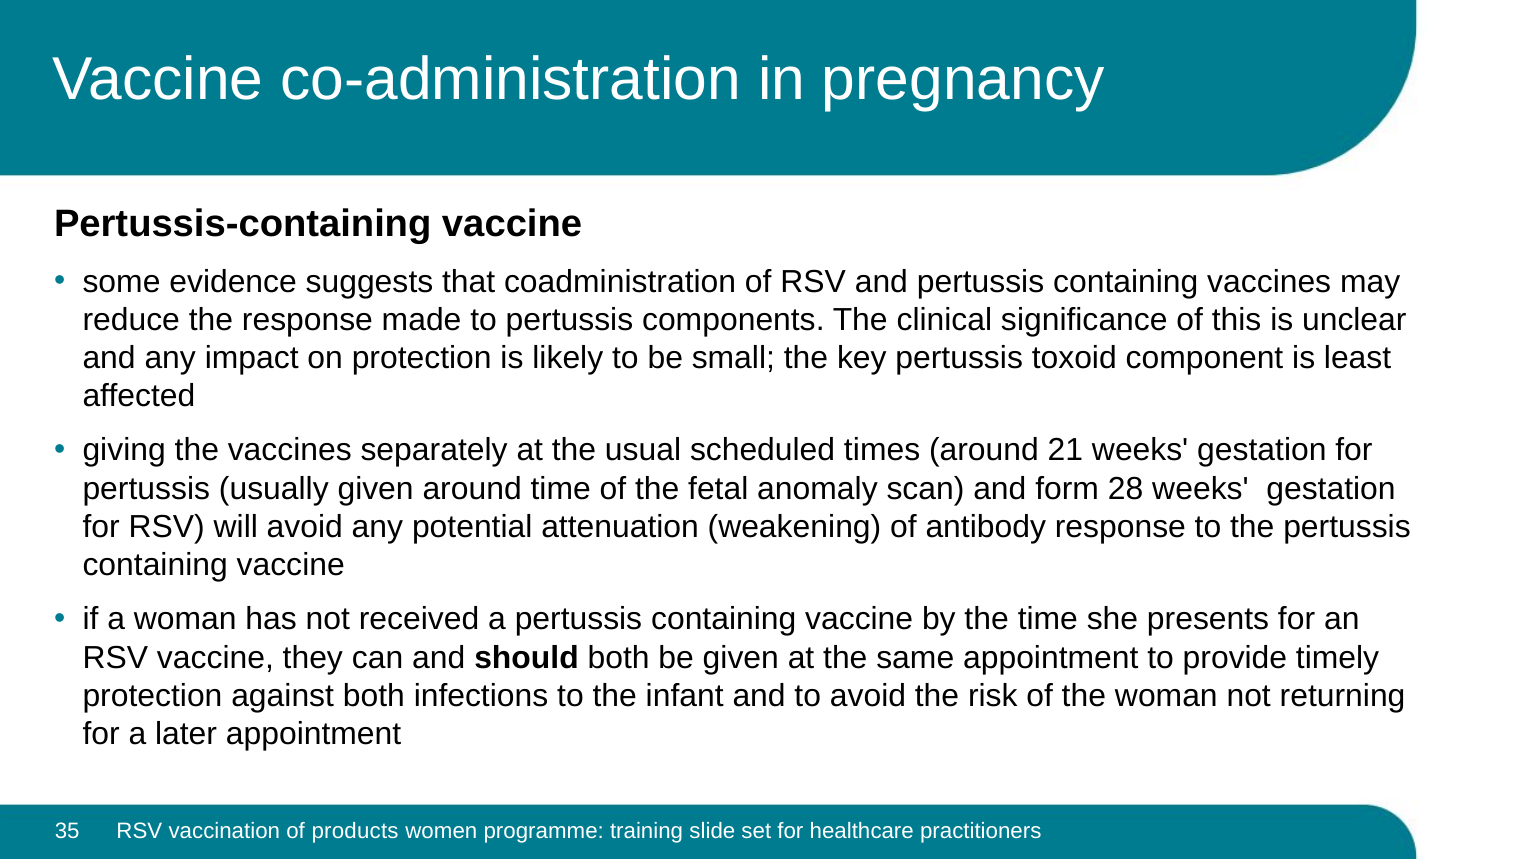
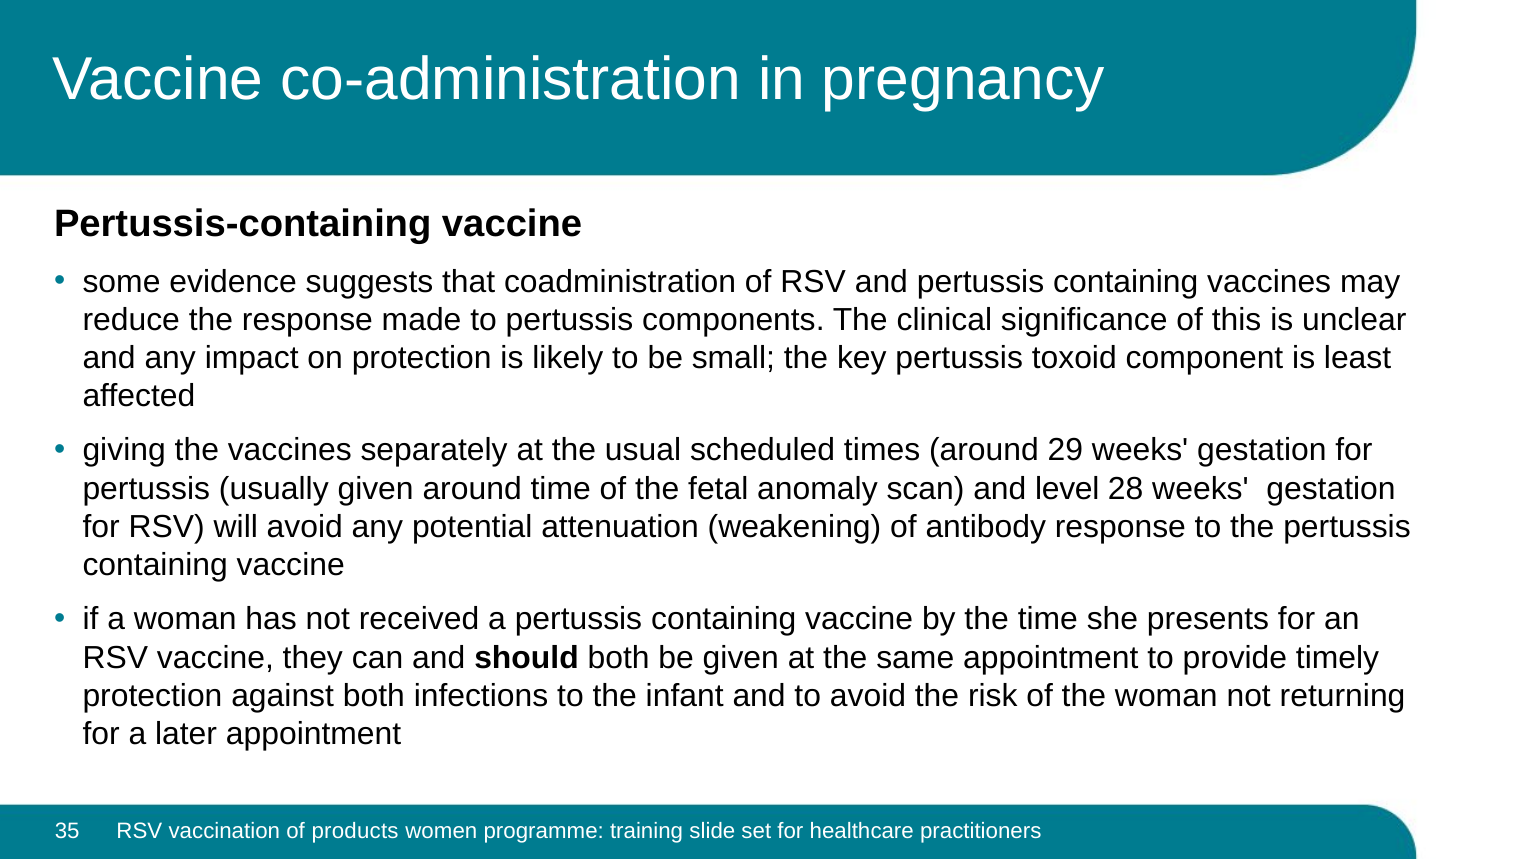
21: 21 -> 29
form: form -> level
